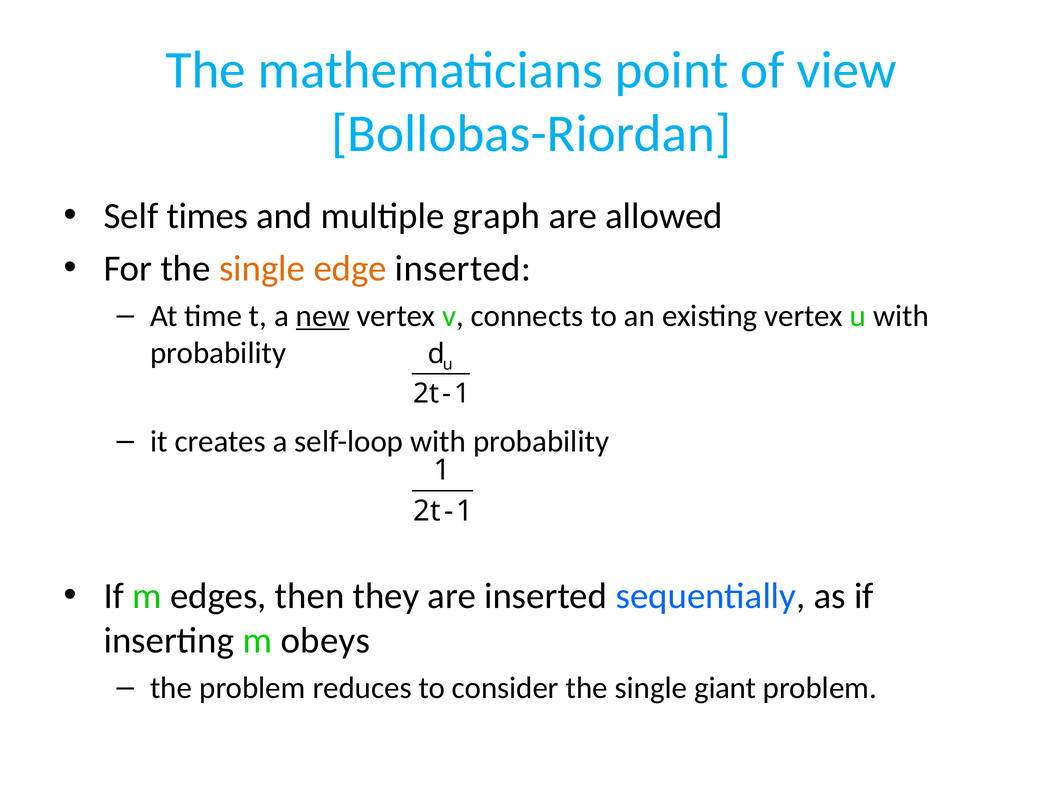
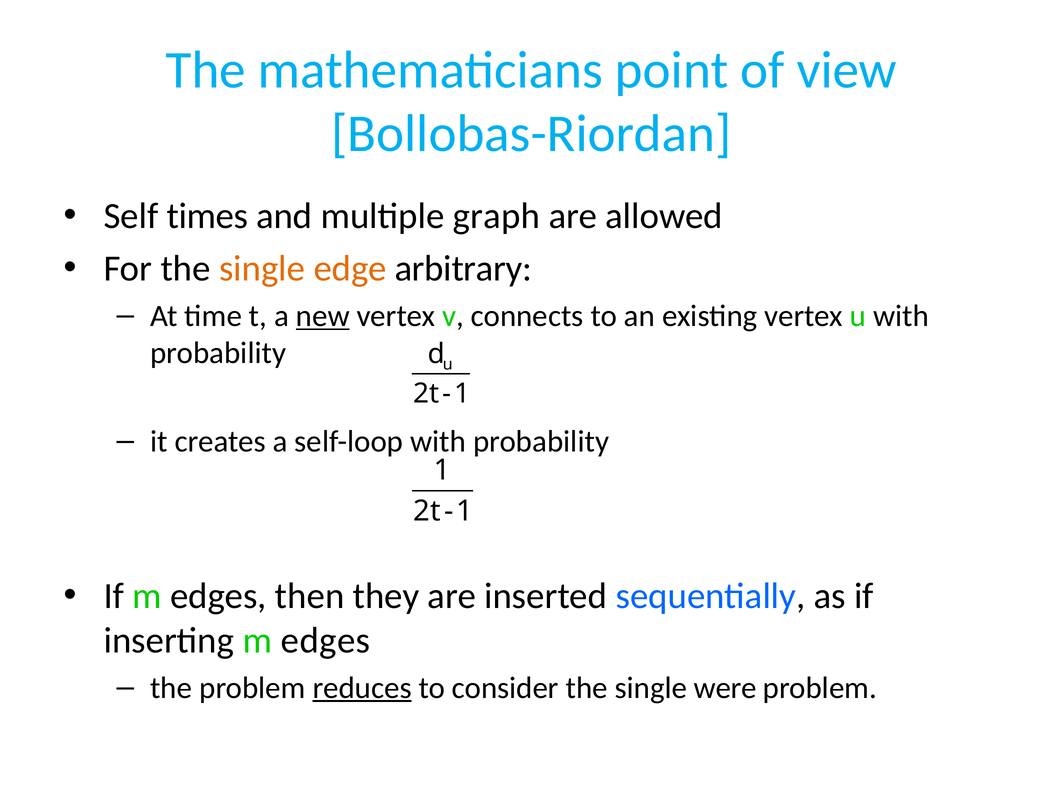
edge inserted: inserted -> arbitrary
inserting m obeys: obeys -> edges
reduces underline: none -> present
giant: giant -> were
